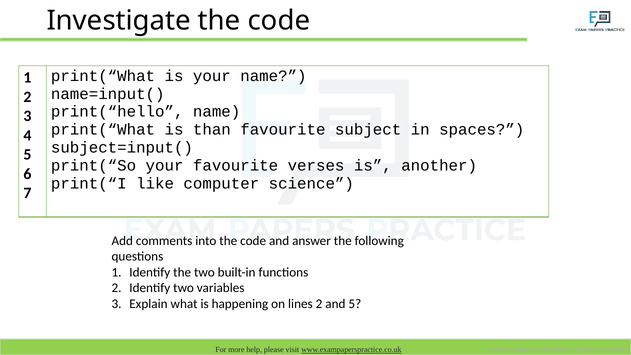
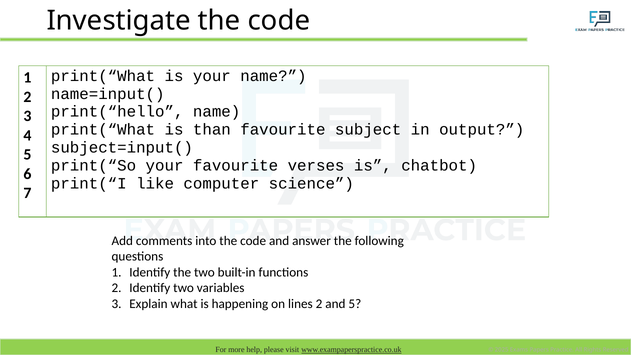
spaces: spaces -> output
another: another -> chatbot
